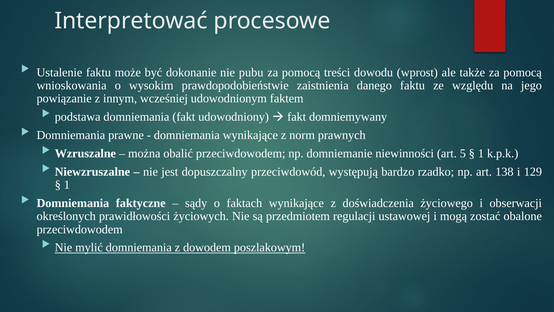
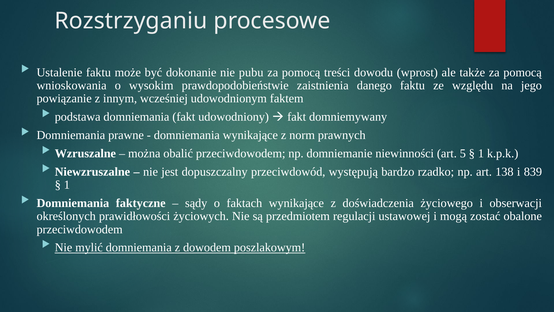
Interpretować: Interpretować -> Rozstrzyganiu
129: 129 -> 839
